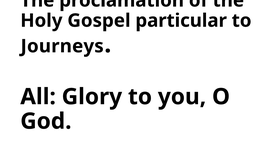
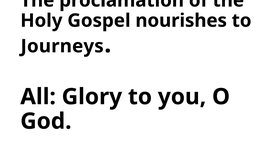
particular: particular -> nourishes
